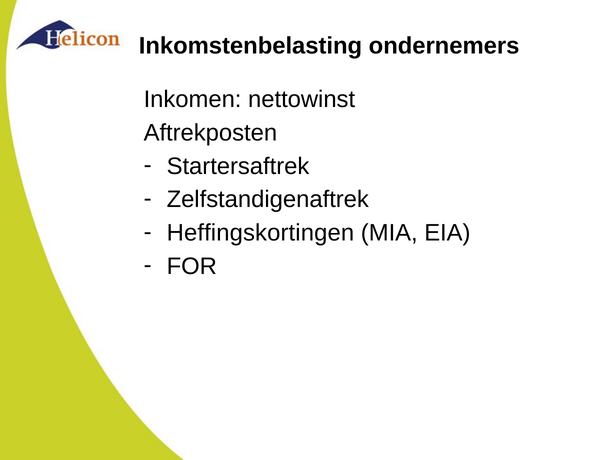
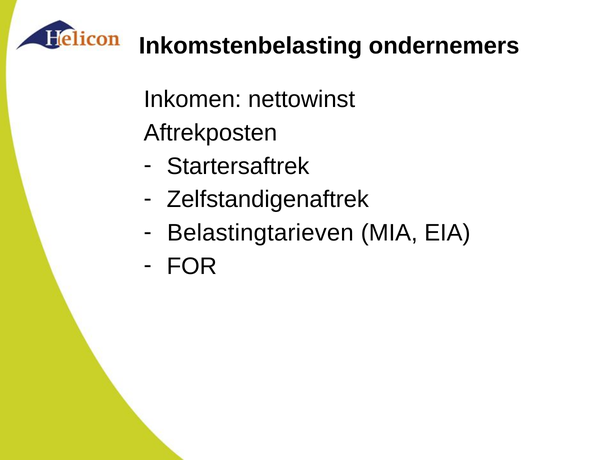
Heffingskortingen: Heffingskortingen -> Belastingtarieven
